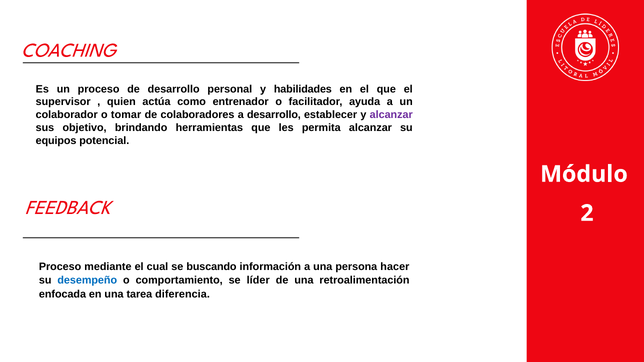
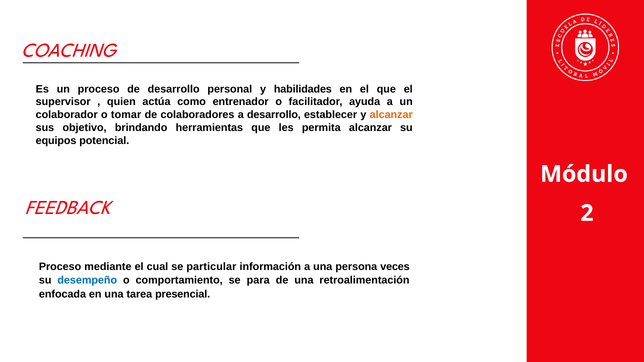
alcanzar at (391, 115) colour: purple -> orange
buscando: buscando -> particular
hacer: hacer -> veces
líder: líder -> para
diferencia: diferencia -> presencial
